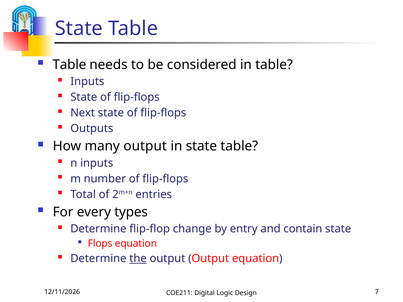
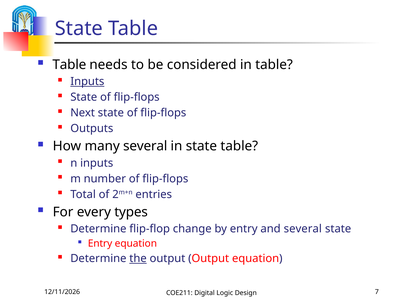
Inputs at (87, 82) underline: none -> present
many output: output -> several
and contain: contain -> several
Flops at (100, 244): Flops -> Entry
